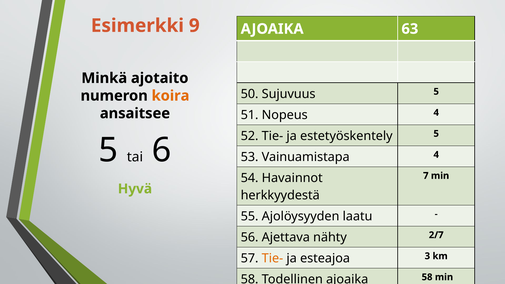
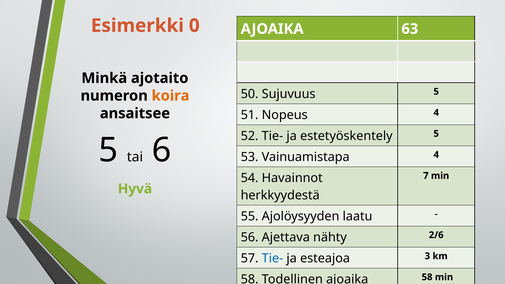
9: 9 -> 0
2/7: 2/7 -> 2/6
Tie- at (272, 258) colour: orange -> blue
